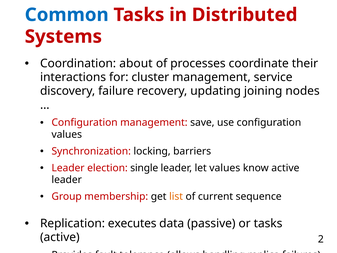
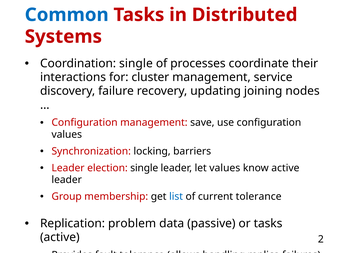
Coordination about: about -> single
list colour: orange -> blue
current sequence: sequence -> tolerance
executes: executes -> problem
